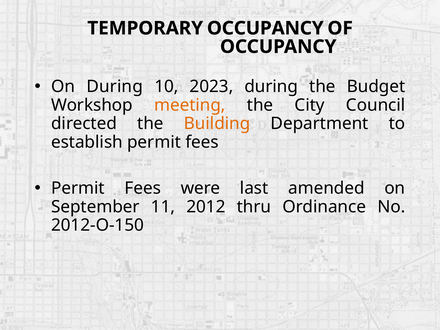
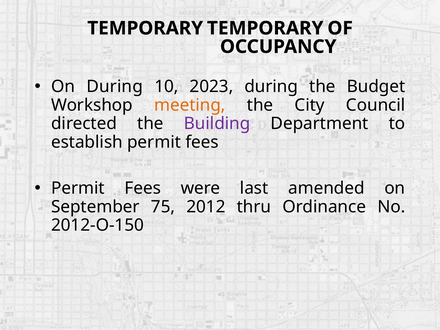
TEMPORARY OCCUPANCY: OCCUPANCY -> TEMPORARY
Building colour: orange -> purple
11: 11 -> 75
